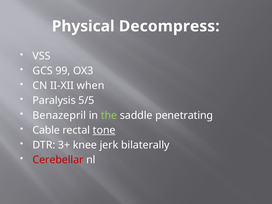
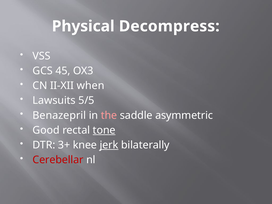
99: 99 -> 45
Paralysis: Paralysis -> Lawsuits
the colour: light green -> pink
penetrating: penetrating -> asymmetric
Cable: Cable -> Good
jerk underline: none -> present
